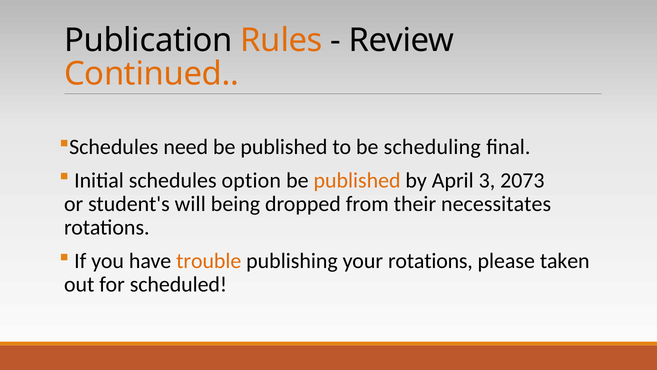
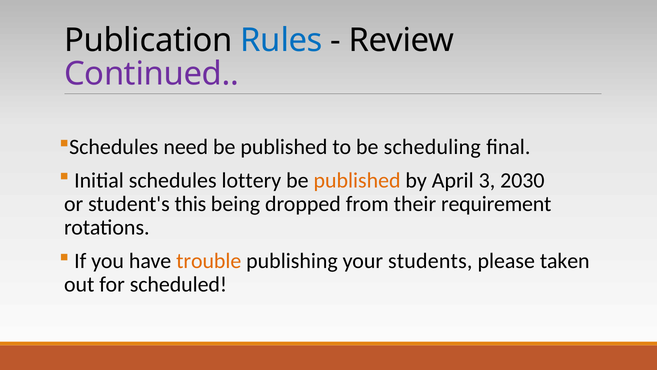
Rules colour: orange -> blue
Continued colour: orange -> purple
option: option -> lottery
2073: 2073 -> 2030
will: will -> this
necessitates: necessitates -> requirement
your rotations: rotations -> students
